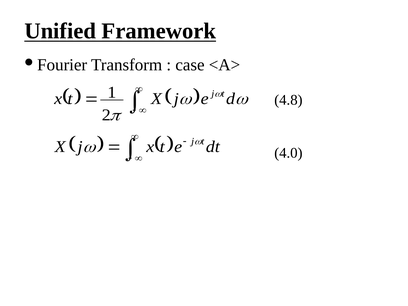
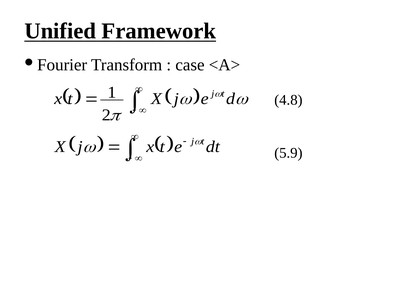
4.0: 4.0 -> 5.9
